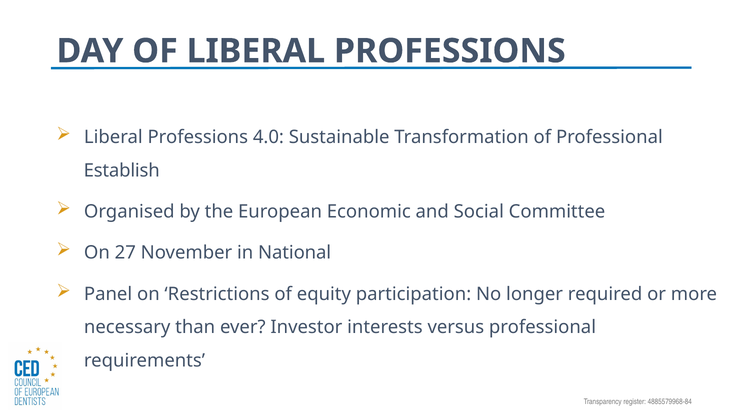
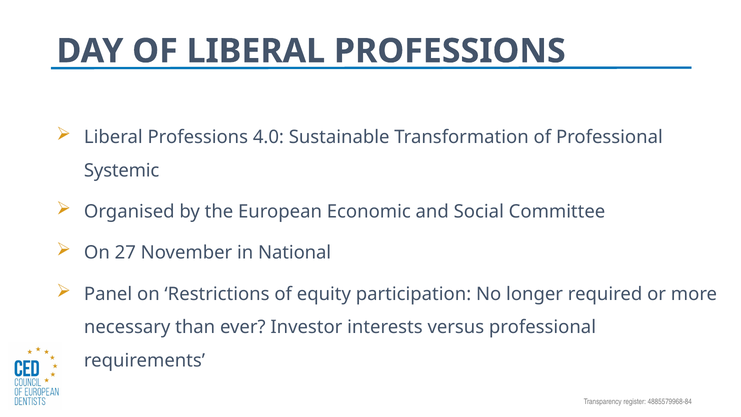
Establish: Establish -> Systemic
